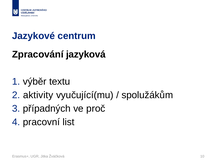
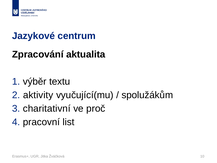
jazyková: jazyková -> aktualita
případných: případných -> charitativní
